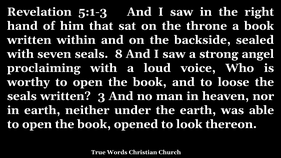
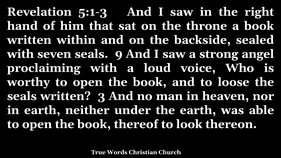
8: 8 -> 9
opened: opened -> thereof
